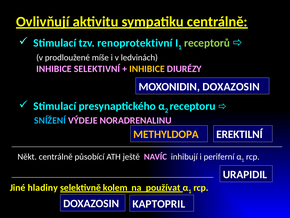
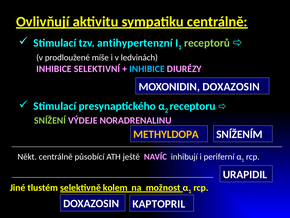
renoprotektivní: renoprotektivní -> antihypertenzní
INHIBICE at (147, 69) colour: yellow -> light blue
SNÍŽENÍ colour: light blue -> light green
EREKTILNÍ: EREKTILNÍ -> SNÍŽENÍM
hladiny: hladiny -> tlustém
používat: používat -> možnost
